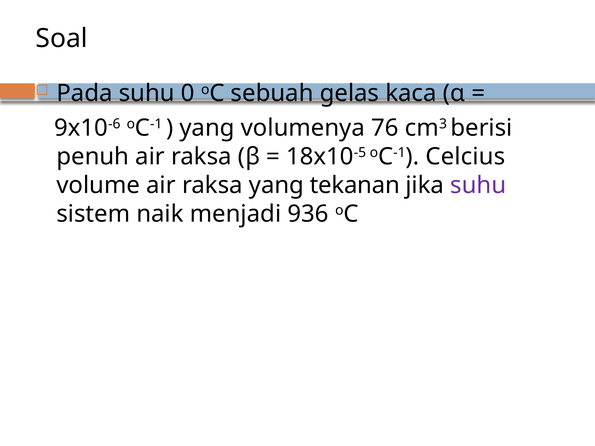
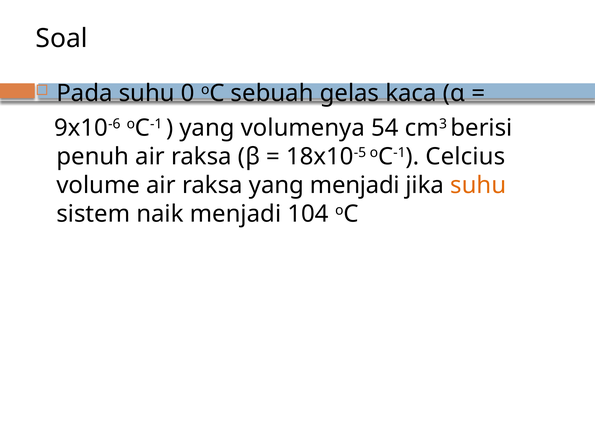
76: 76 -> 54
yang tekanan: tekanan -> menjadi
suhu at (478, 185) colour: purple -> orange
936: 936 -> 104
